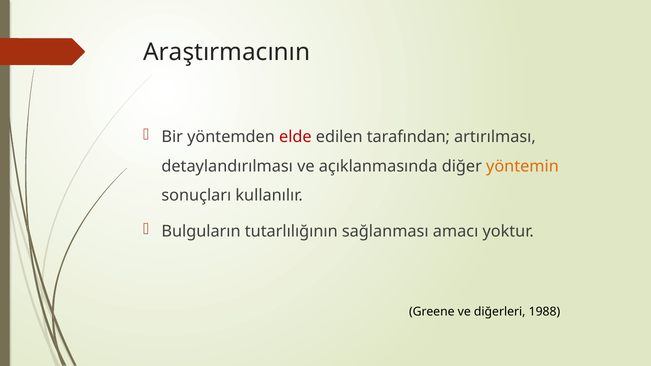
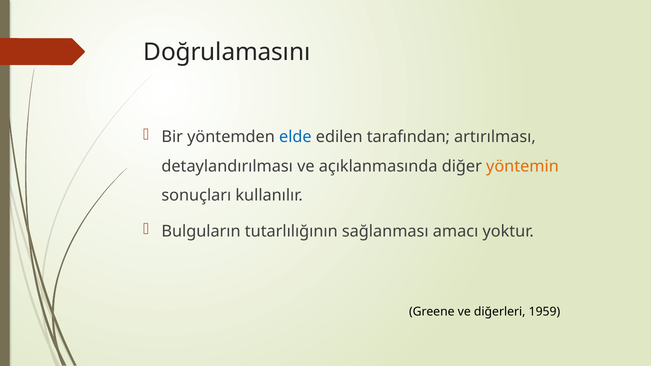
Araştırmacının: Araştırmacının -> Doğrulamasını
elde colour: red -> blue
1988: 1988 -> 1959
